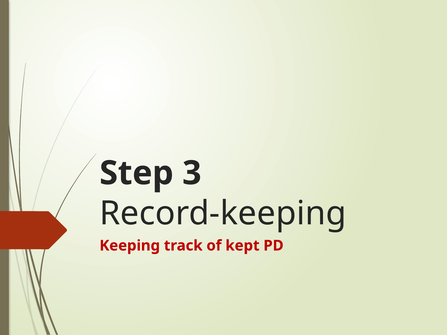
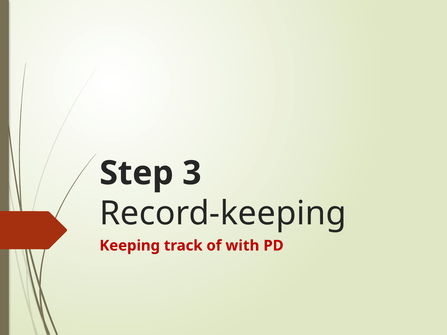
kept: kept -> with
